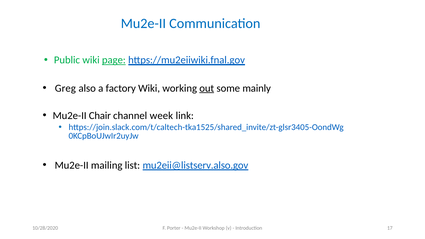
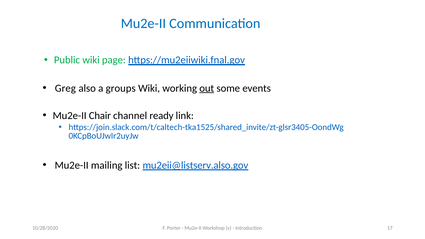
page underline: present -> none
factory: factory -> groups
mainly: mainly -> events
week: week -> ready
